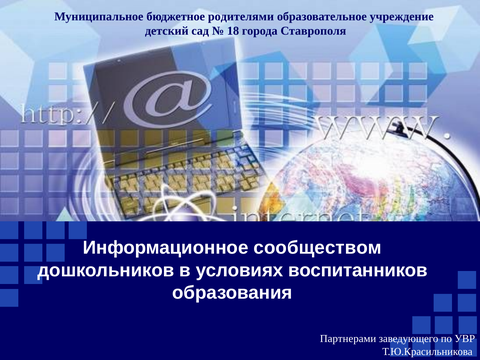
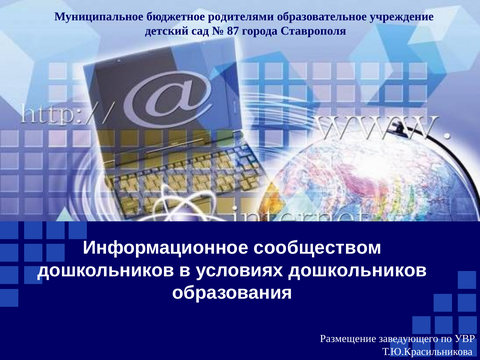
18: 18 -> 87
условиях воспитанников: воспитанников -> дошкольников
Партнерами: Партнерами -> Размещение
